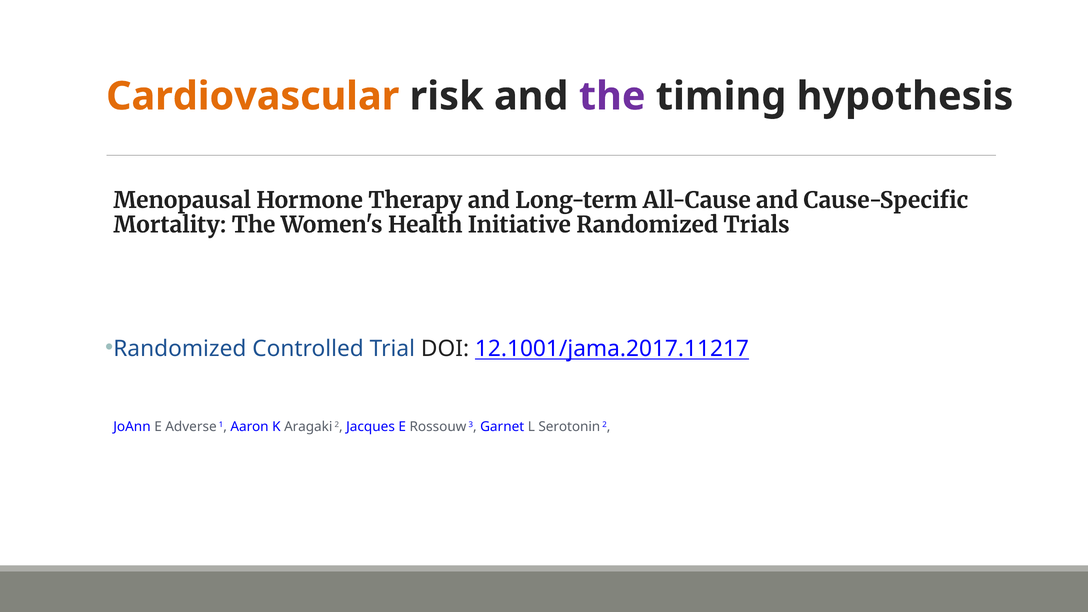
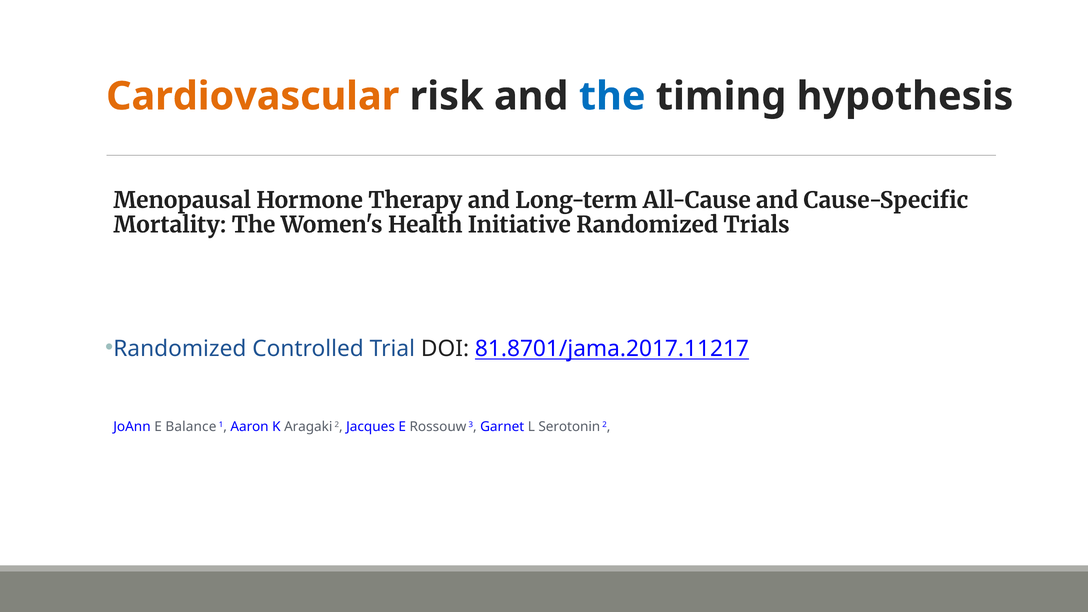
the at (612, 96) colour: purple -> blue
12.1001/jama.2017.11217: 12.1001/jama.2017.11217 -> 81.8701/jama.2017.11217
Adverse: Adverse -> Balance
